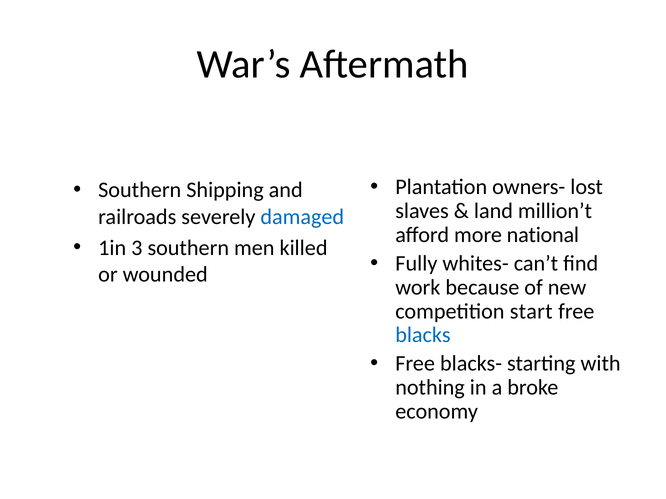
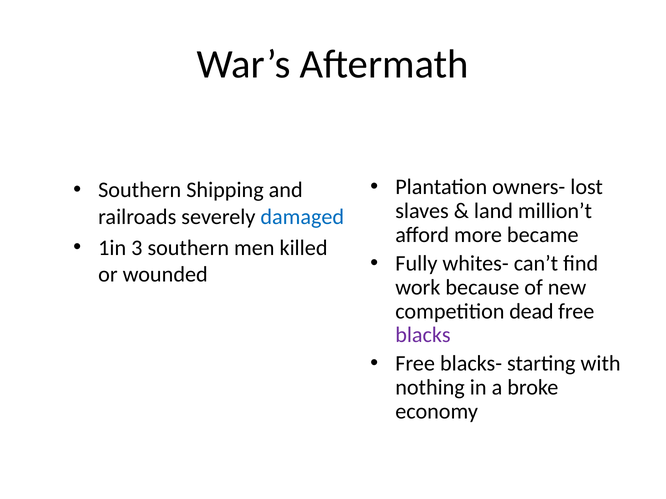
national: national -> became
start: start -> dead
blacks colour: blue -> purple
